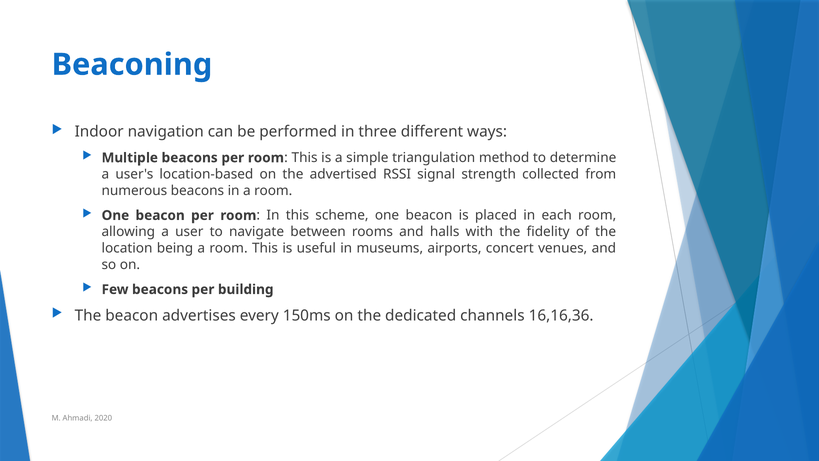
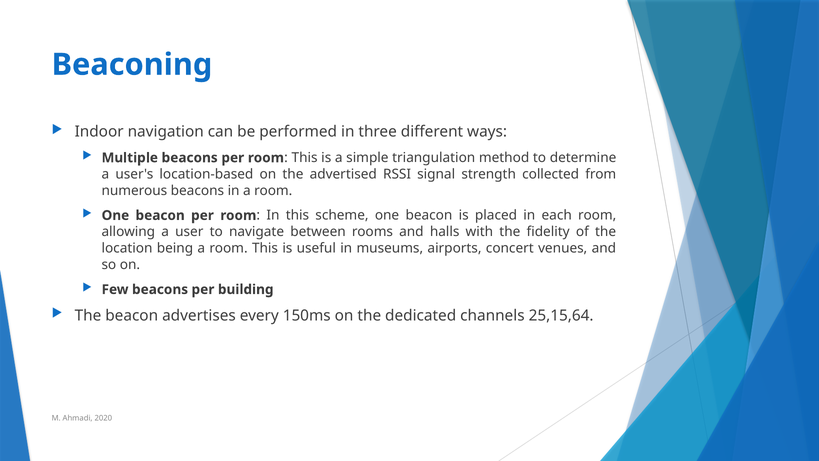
16,16,36: 16,16,36 -> 25,15,64
